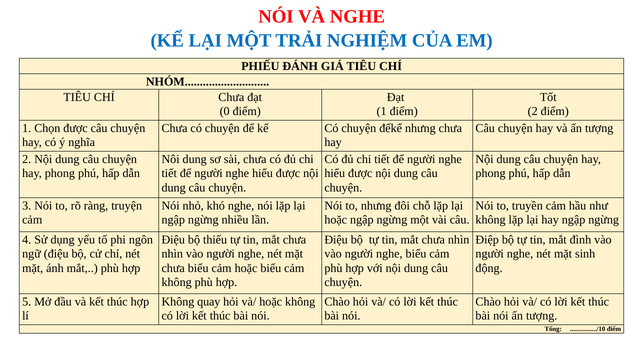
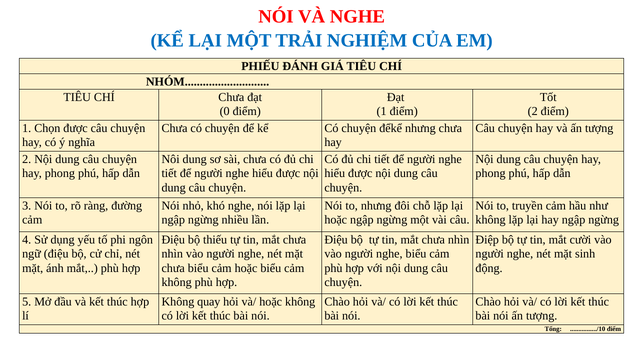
truyện: truyện -> đường
đình: đình -> cười
